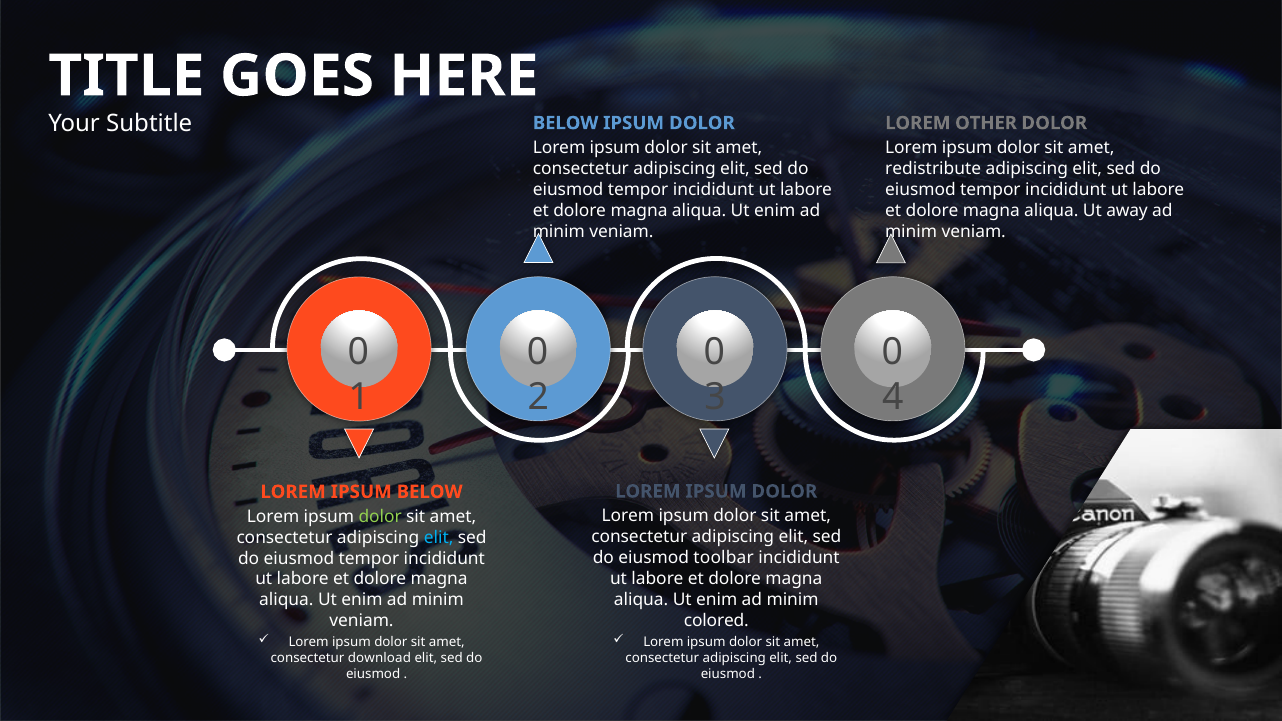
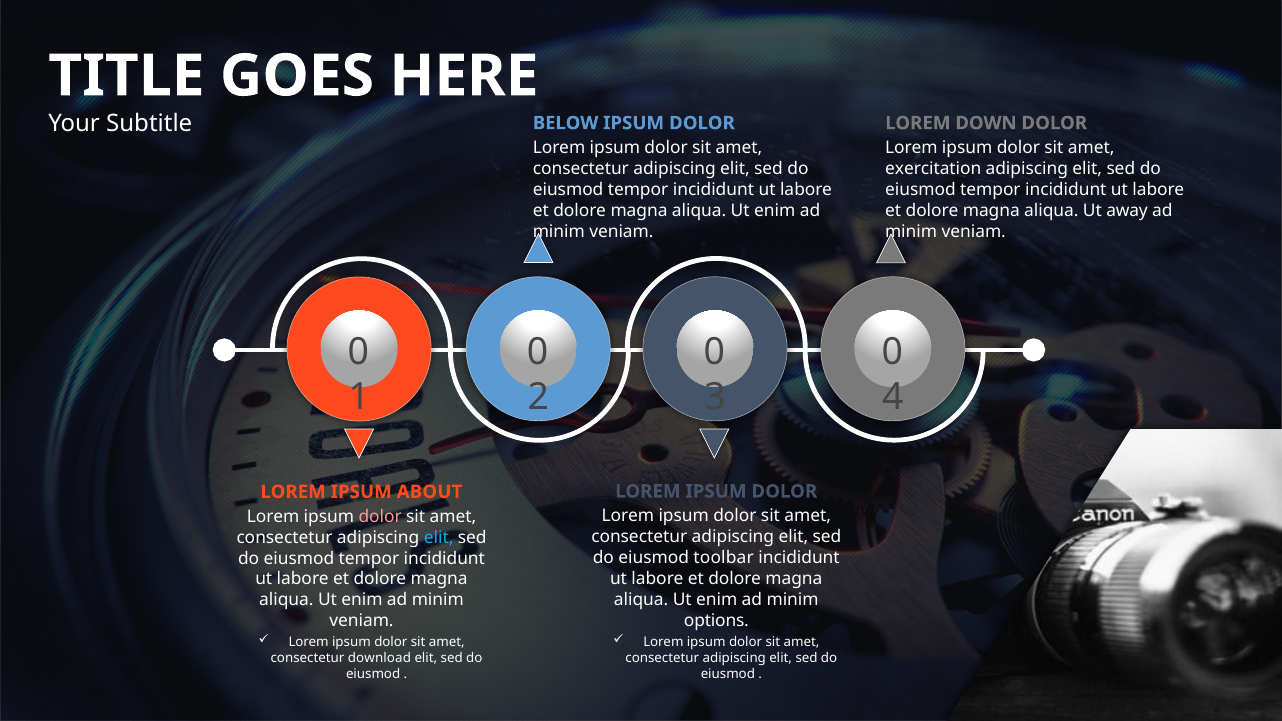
OTHER: OTHER -> DOWN
redistribute: redistribute -> exercitation
IPSUM BELOW: BELOW -> ABOUT
dolor at (380, 517) colour: light green -> pink
colored: colored -> options
